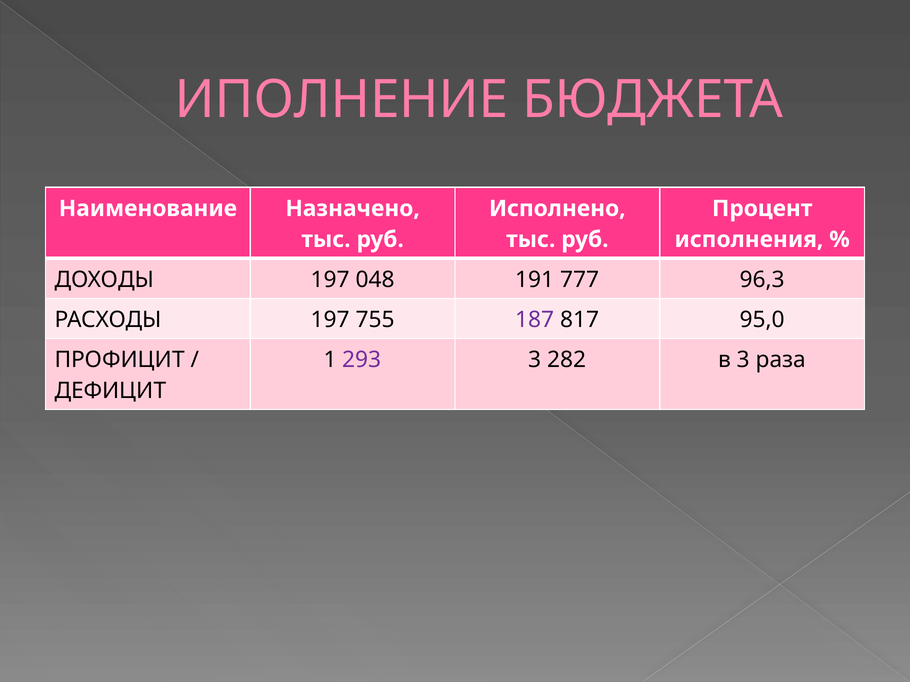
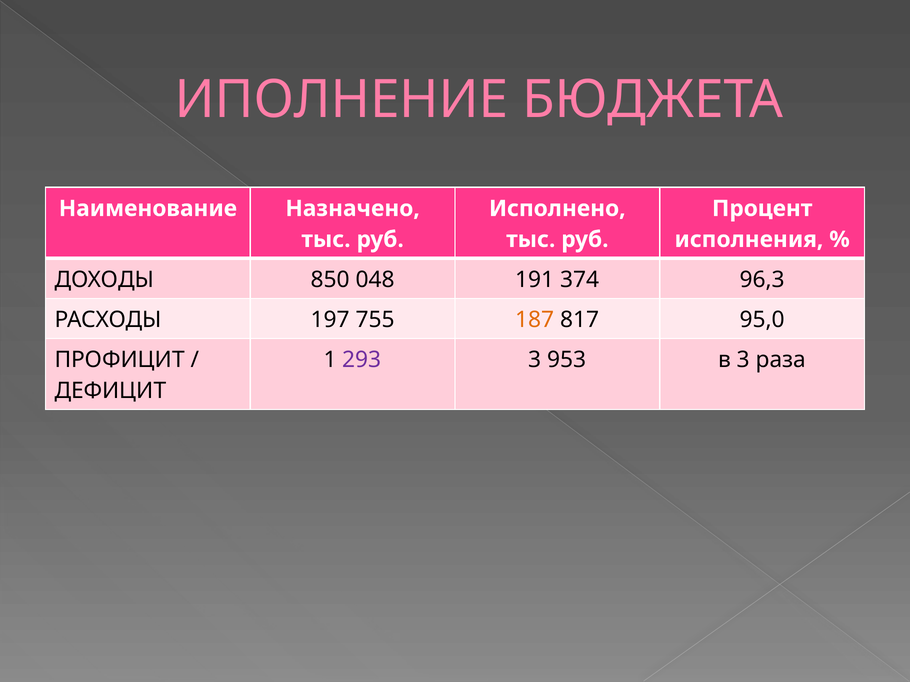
ДОХОДЫ 197: 197 -> 850
777: 777 -> 374
187 colour: purple -> orange
282: 282 -> 953
